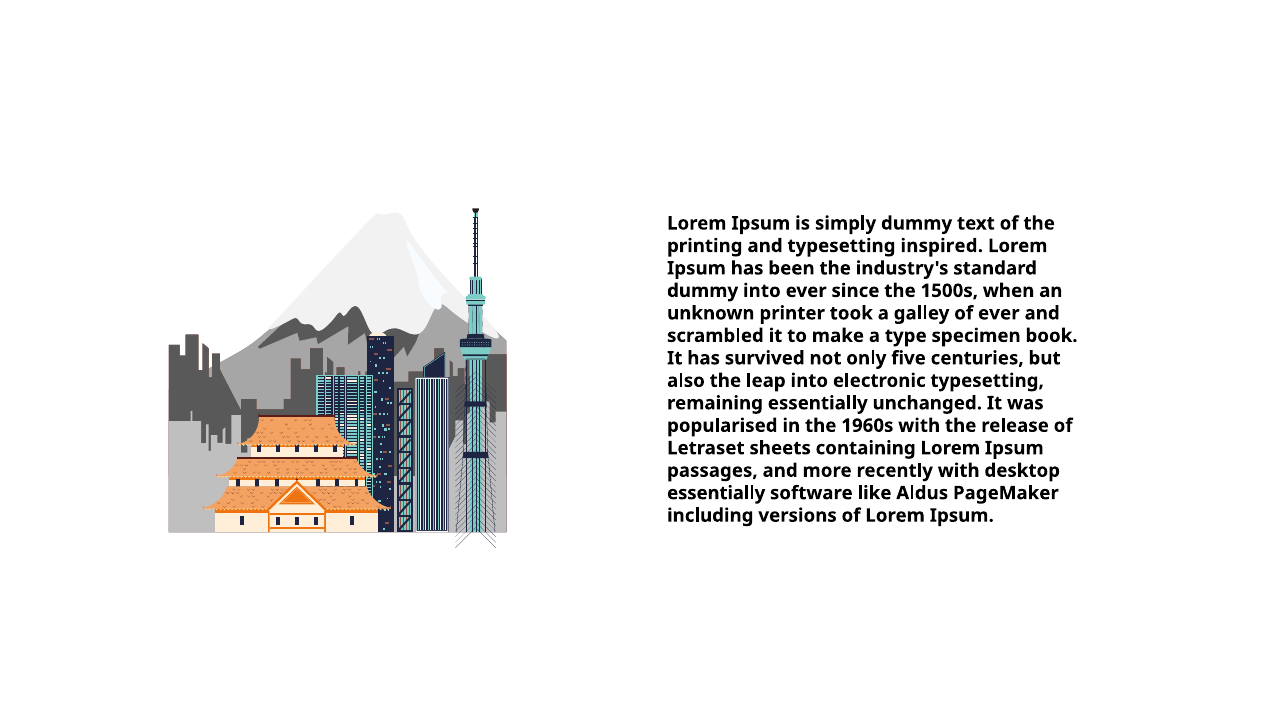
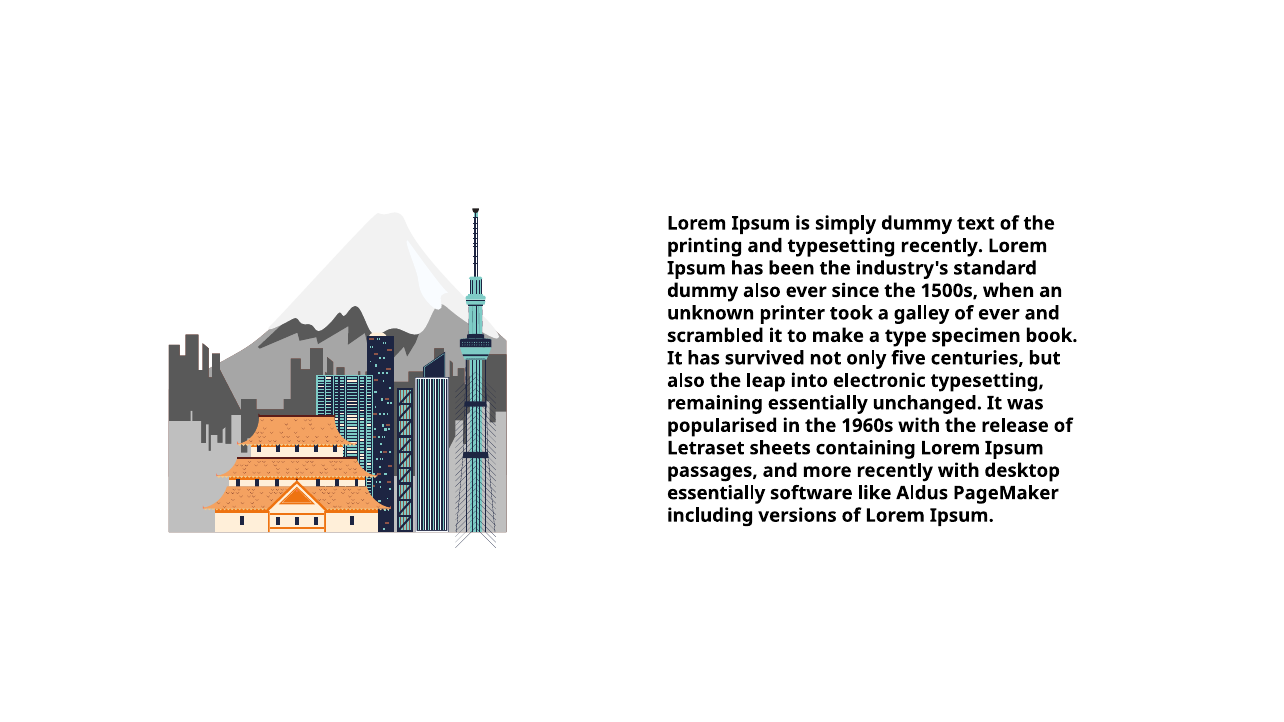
typesetting inspired: inspired -> recently
dummy into: into -> also
